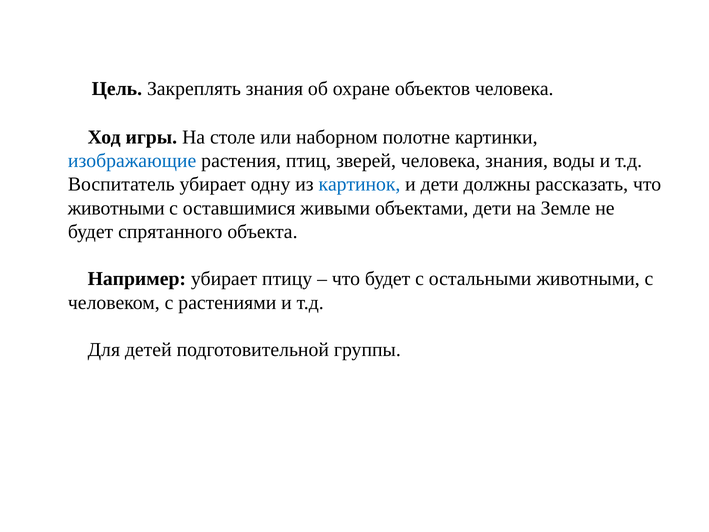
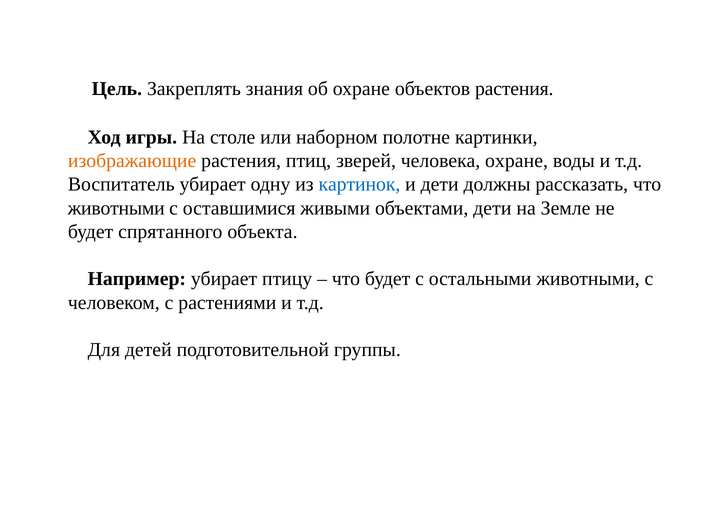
объектов человека: человека -> растения
изображающие colour: blue -> orange
человека знания: знания -> охране
